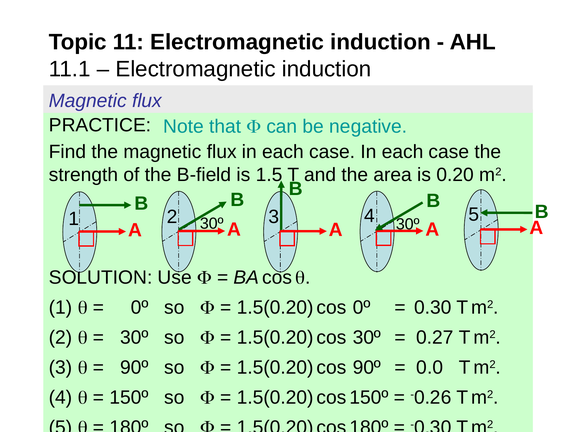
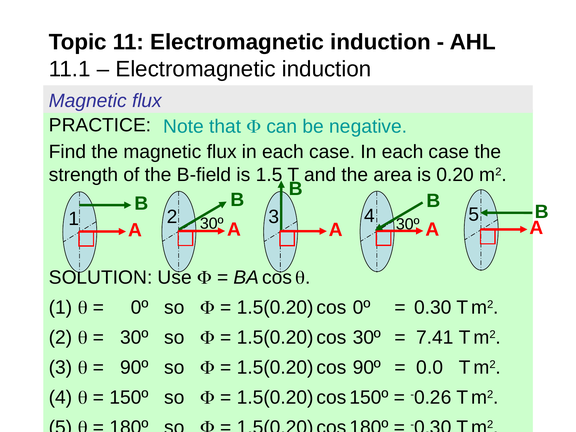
0.27: 0.27 -> 7.41
